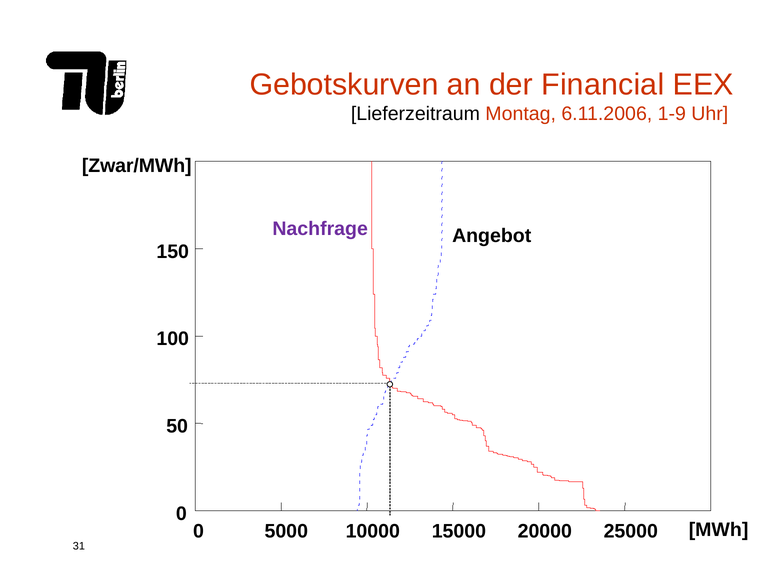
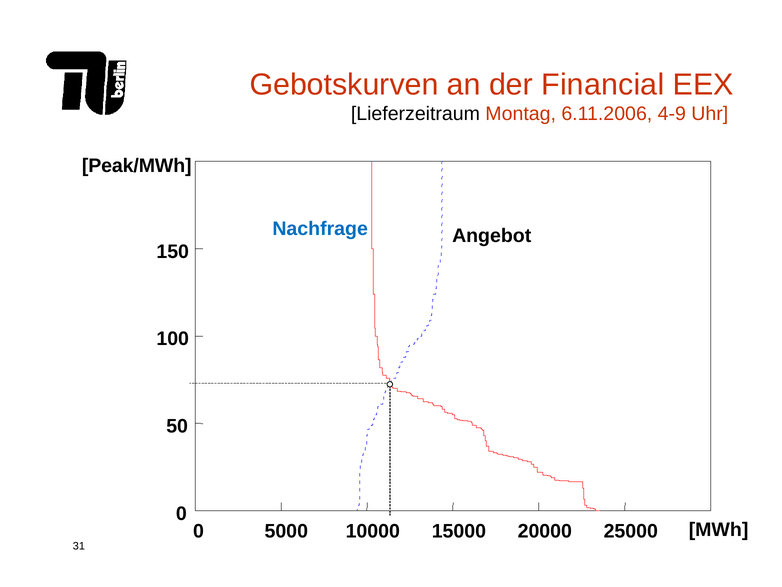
1-9: 1-9 -> 4-9
Zwar/MWh: Zwar/MWh -> Peak/MWh
Nachfrage colour: purple -> blue
